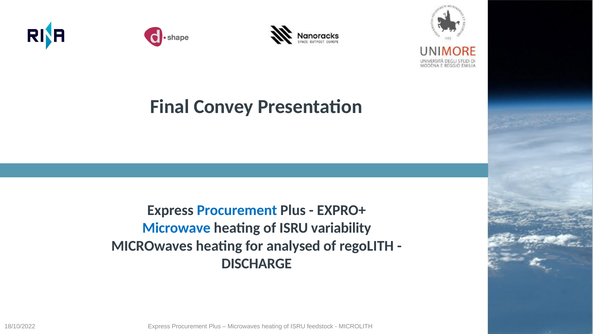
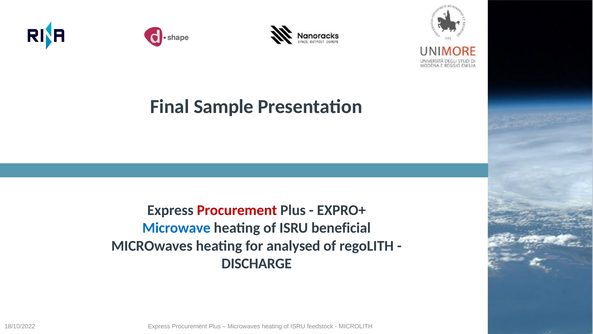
Convey: Convey -> Sample
Procurement at (237, 210) colour: blue -> red
variability: variability -> beneficial
